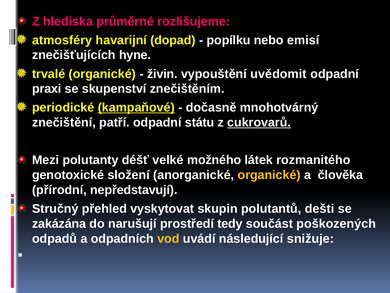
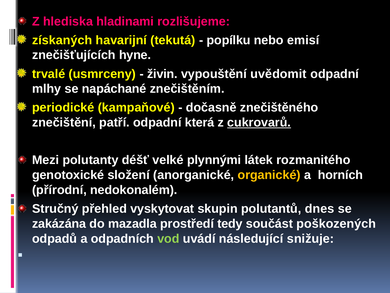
průměrné: průměrné -> hladinami
atmosféry: atmosféry -> získaných
dopad: dopad -> tekutá
trvalé organické: organické -> usmrceny
praxi: praxi -> mlhy
skupenství: skupenství -> napáchané
kampaňové underline: present -> none
mnohotvárný: mnohotvárný -> znečištěného
státu: státu -> která
možného: možného -> plynnými
člověka: člověka -> horních
nepředstavují: nepředstavují -> nedokonalém
dešti: dešti -> dnes
narušují: narušují -> mazadla
vod colour: yellow -> light green
